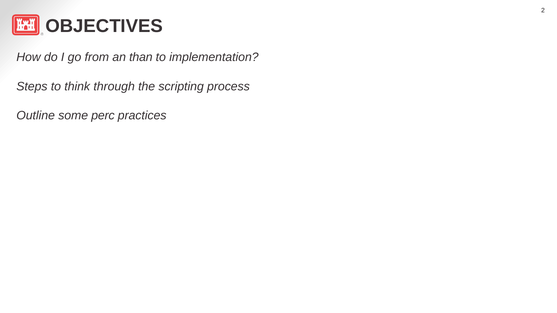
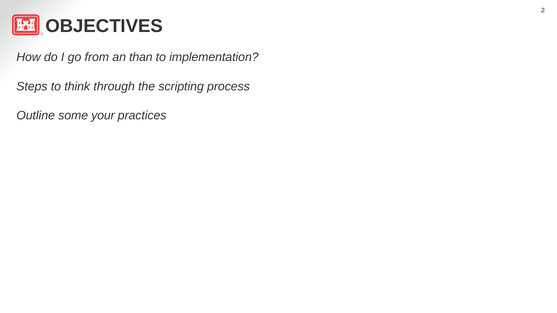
perc: perc -> your
